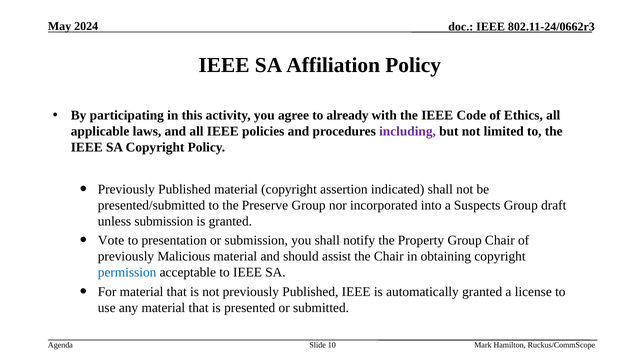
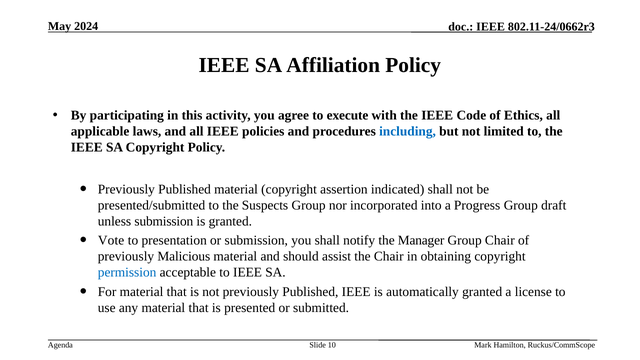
already: already -> execute
including colour: purple -> blue
Preserve: Preserve -> Suspects
Suspects: Suspects -> Progress
Property: Property -> Manager
